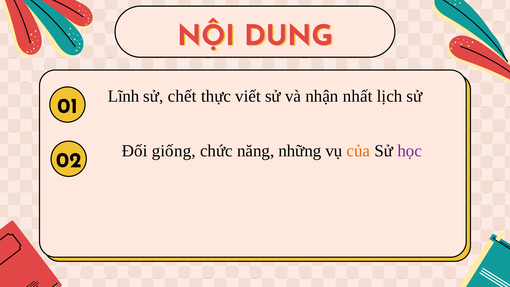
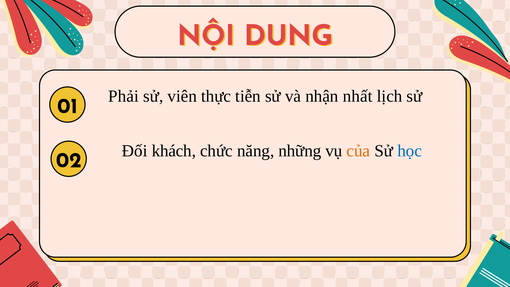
Lĩnh: Lĩnh -> Phải
chết: chết -> viên
viết: viết -> tiễn
giống: giống -> khách
học colour: purple -> blue
